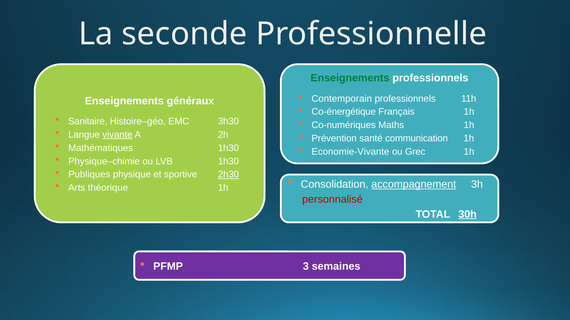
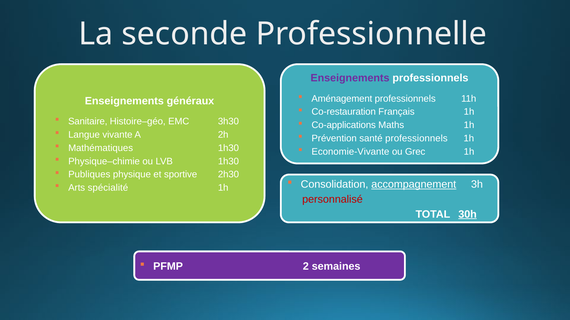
Enseignements at (350, 78) colour: green -> purple
Contemporain: Contemporain -> Aménagement
Co-énergétique: Co-énergétique -> Co-restauration
Co-numériques: Co-numériques -> Co-applications
vivante underline: present -> none
santé communication: communication -> professionnels
2h30 underline: present -> none
théorique: théorique -> spécialité
3: 3 -> 2
